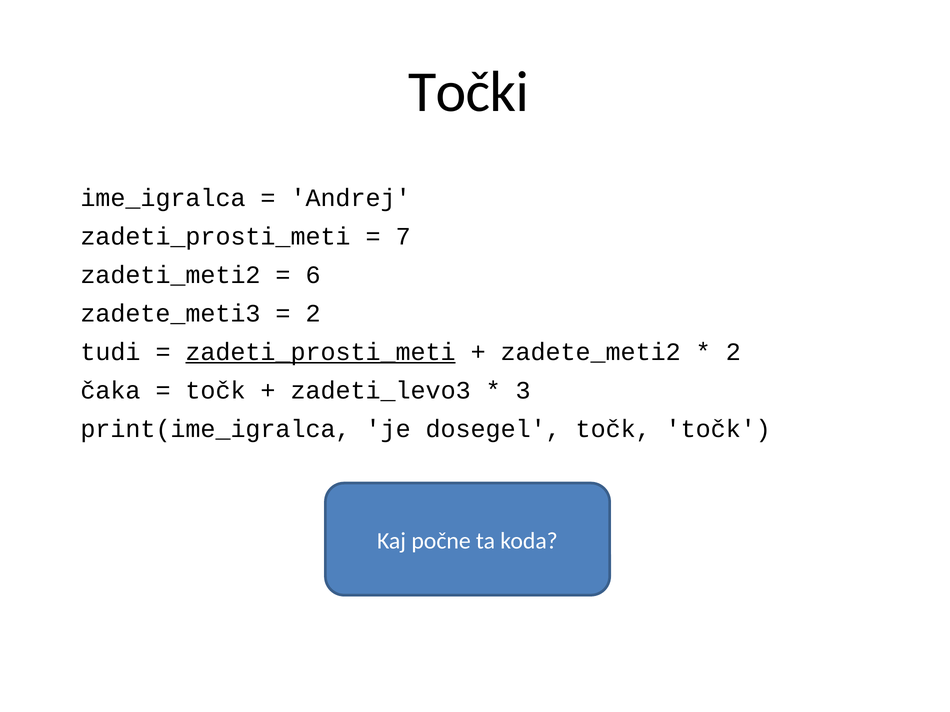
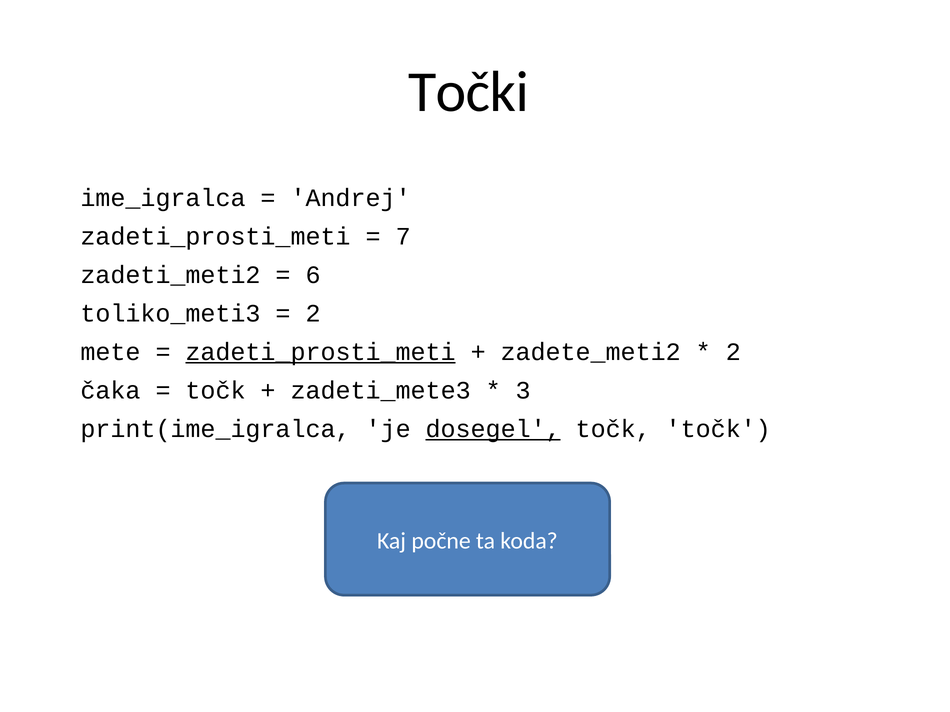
zadete_meti3: zadete_meti3 -> toliko_meti3
tudi: tudi -> mete
zadeti_levo3: zadeti_levo3 -> zadeti_mete3
dosegel underline: none -> present
